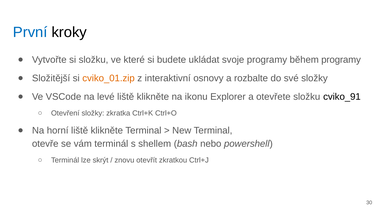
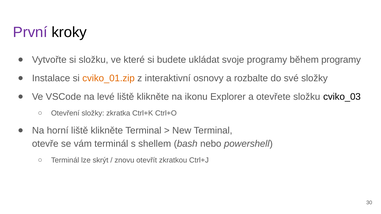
První colour: blue -> purple
Složitější: Složitější -> Instalace
cviko_91: cviko_91 -> cviko_03
